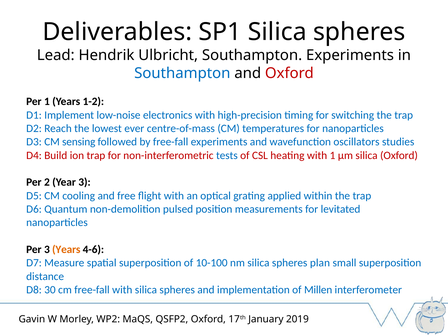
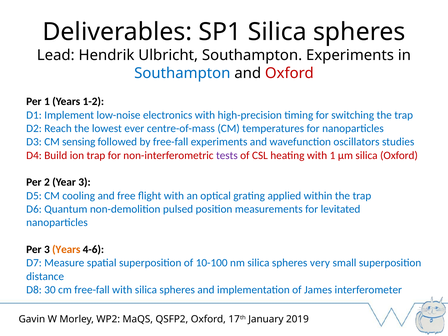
tests colour: blue -> purple
plan: plan -> very
Millen: Millen -> James
